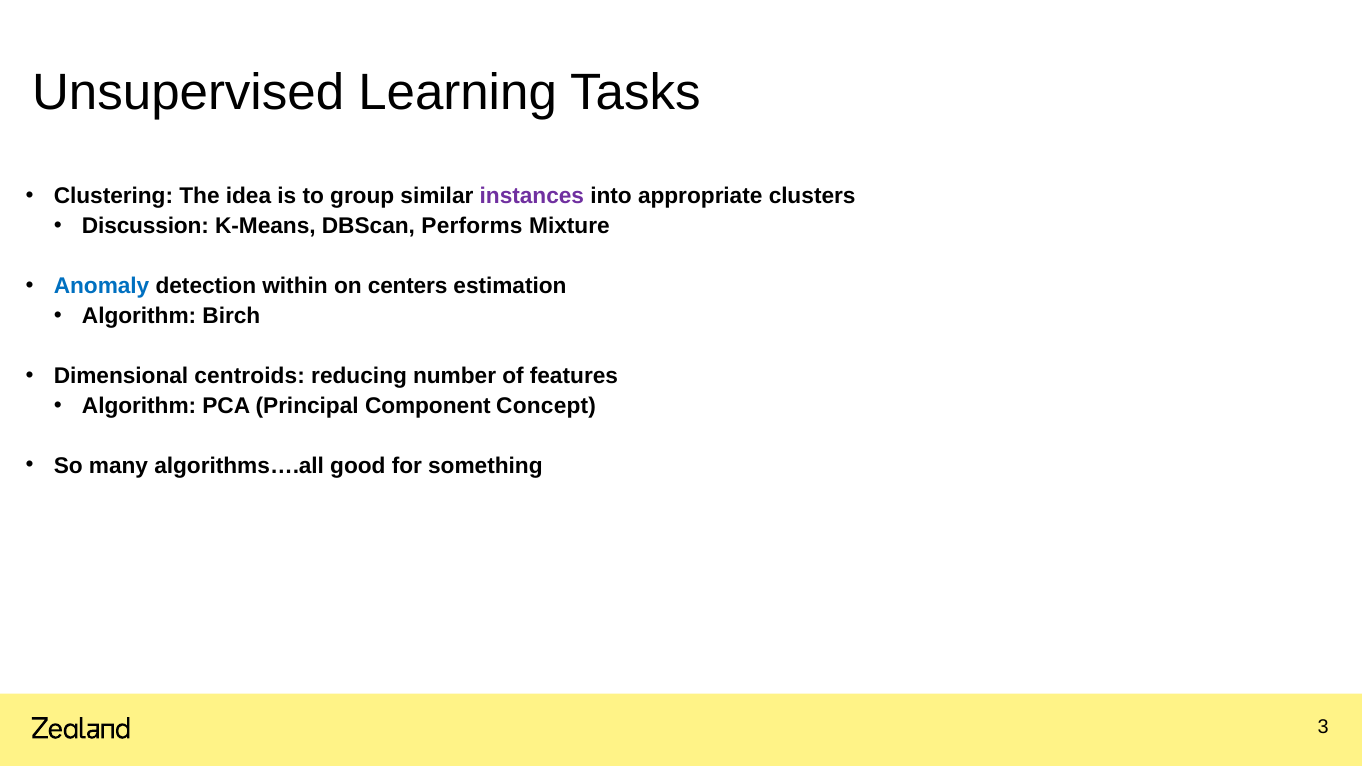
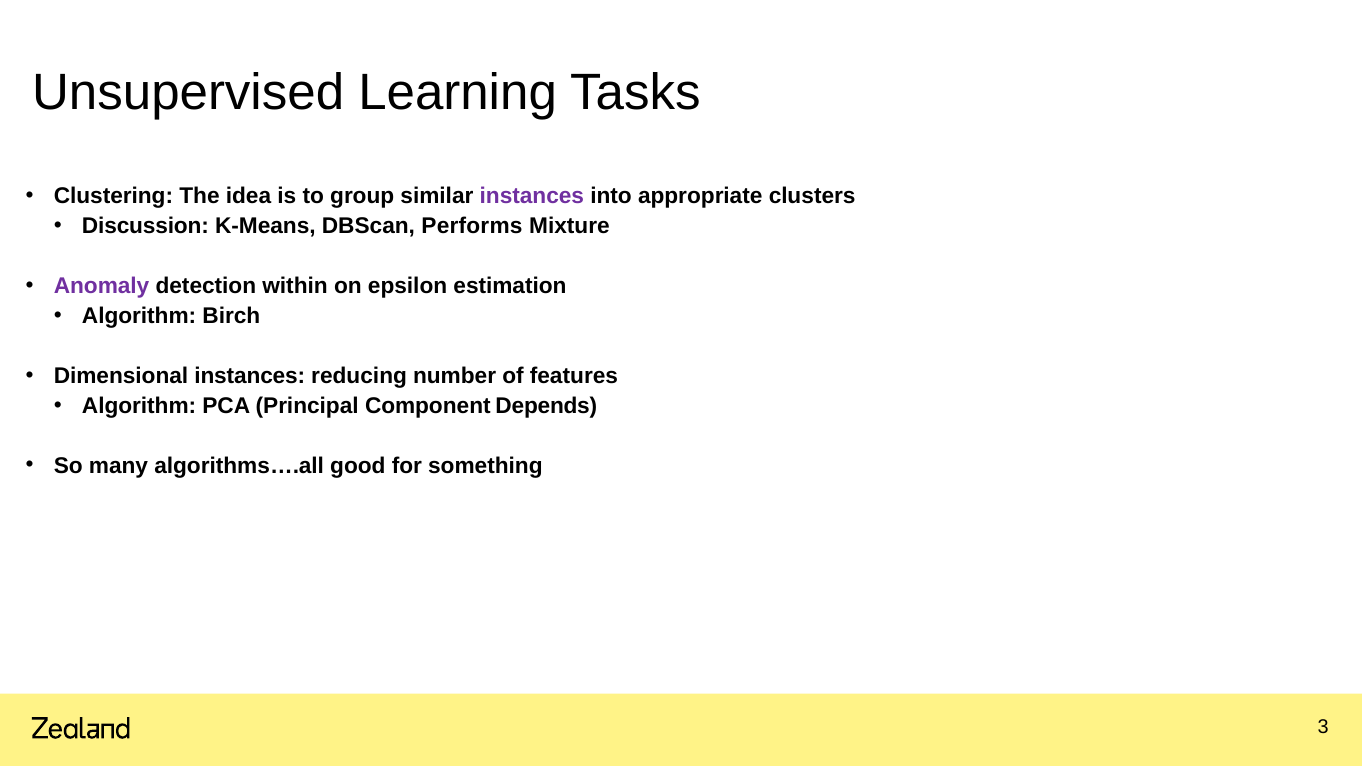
Anomaly colour: blue -> purple
centers: centers -> epsilon
Dimensional centroids: centroids -> instances
Concept: Concept -> Depends
